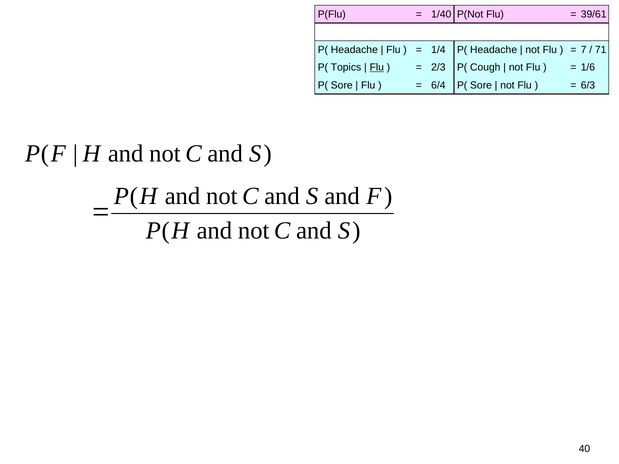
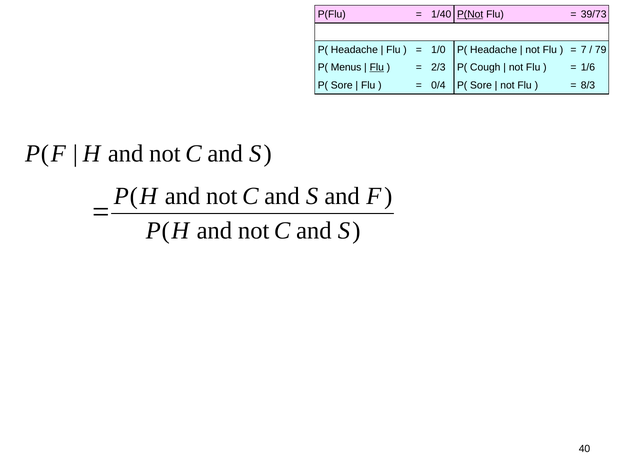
P(Not underline: none -> present
39/61: 39/61 -> 39/73
1/4: 1/4 -> 1/0
71: 71 -> 79
Topics: Topics -> Menus
6/4: 6/4 -> 0/4
6/3: 6/3 -> 8/3
